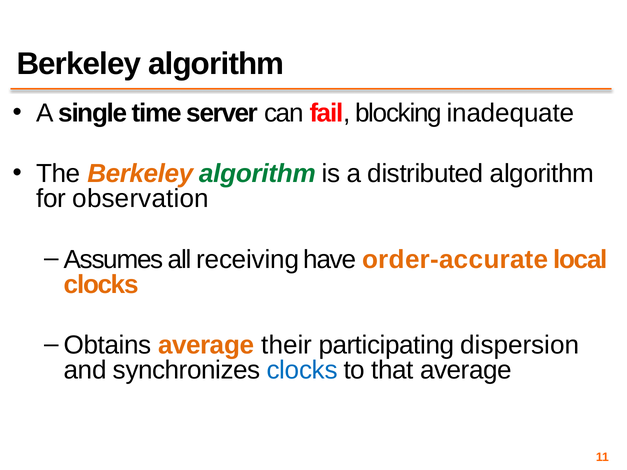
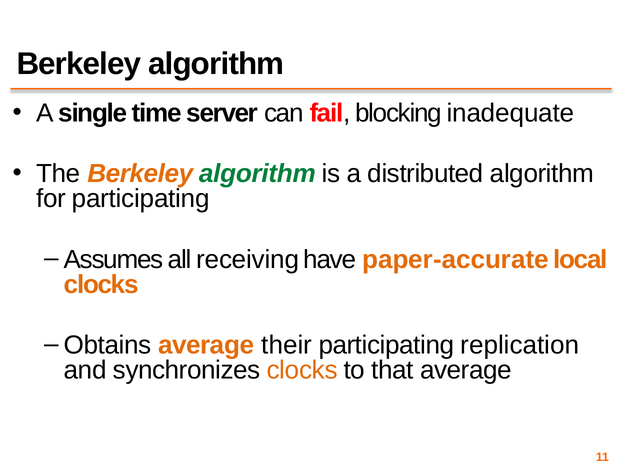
for observation: observation -> participating
order-accurate: order-accurate -> paper-accurate
dispersion: dispersion -> replication
clocks at (302, 370) colour: blue -> orange
